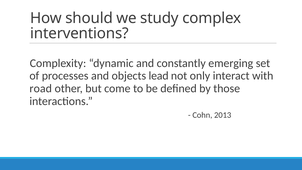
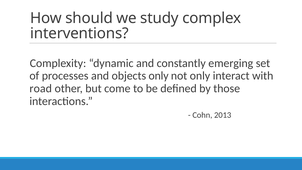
objects lead: lead -> only
